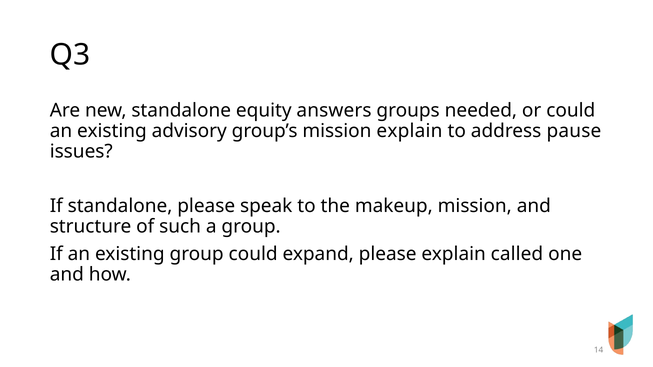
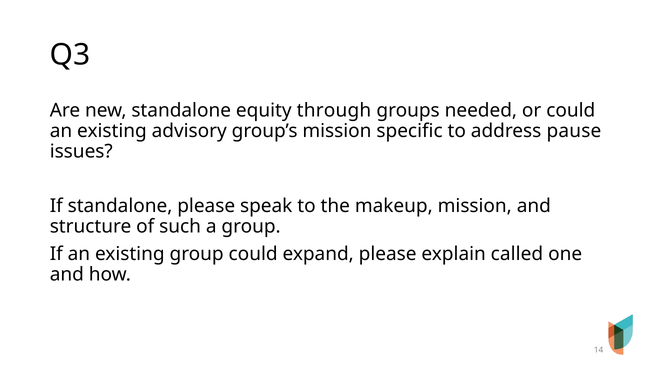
answers: answers -> through
mission explain: explain -> specific
